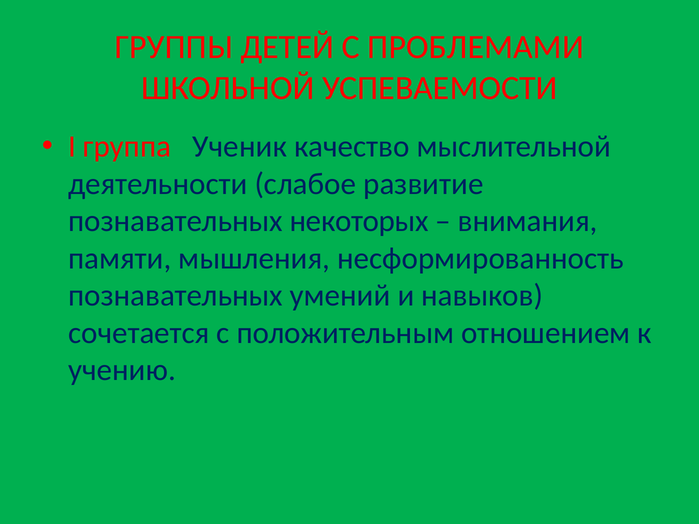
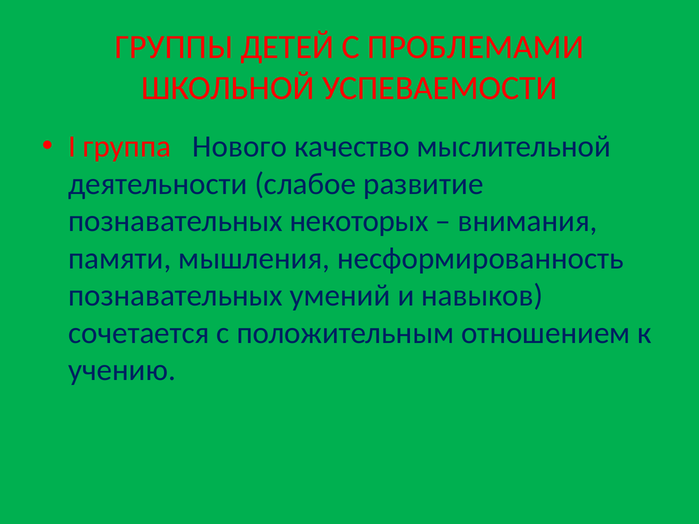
Ученик: Ученик -> Нового
